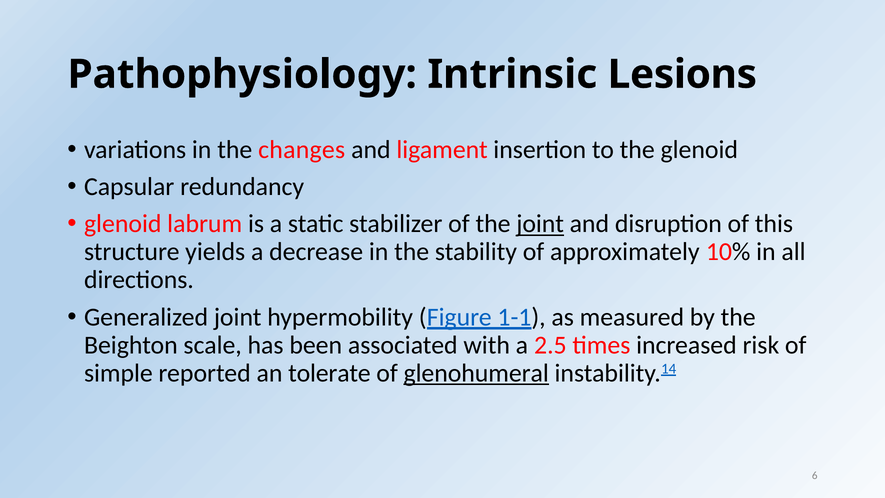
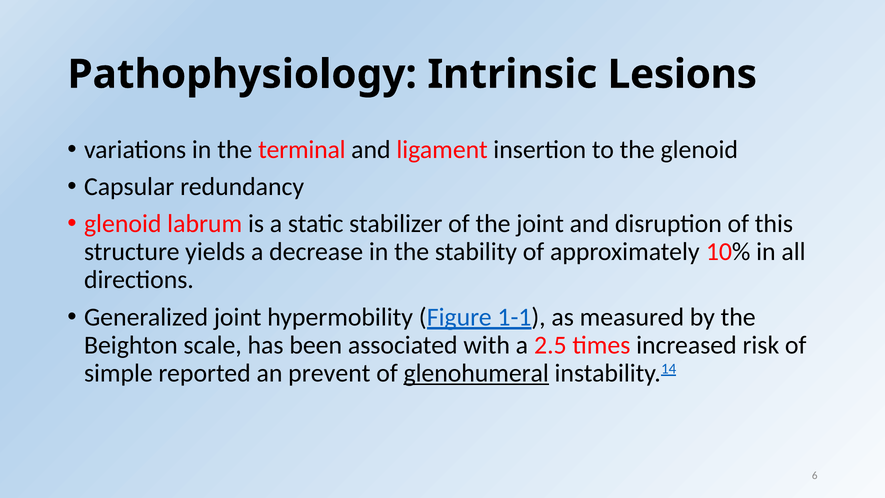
changes: changes -> terminal
joint at (540, 224) underline: present -> none
tolerate: tolerate -> prevent
